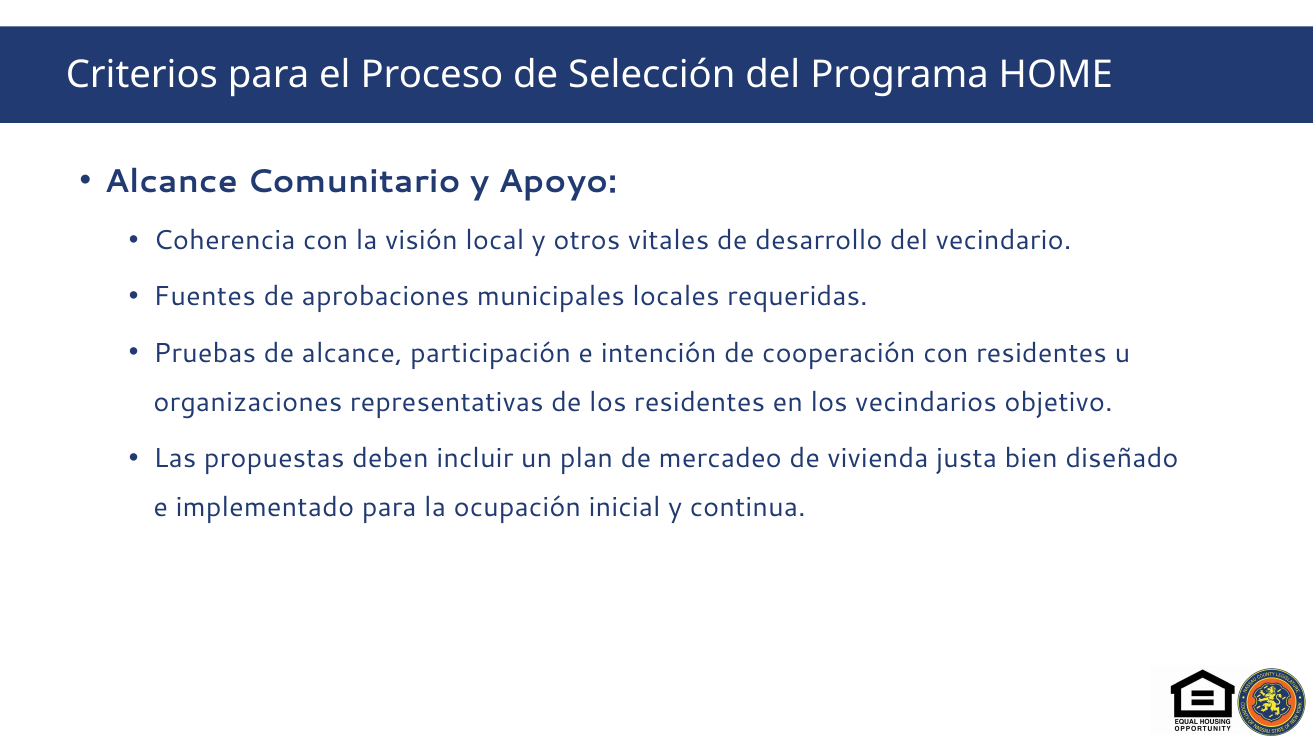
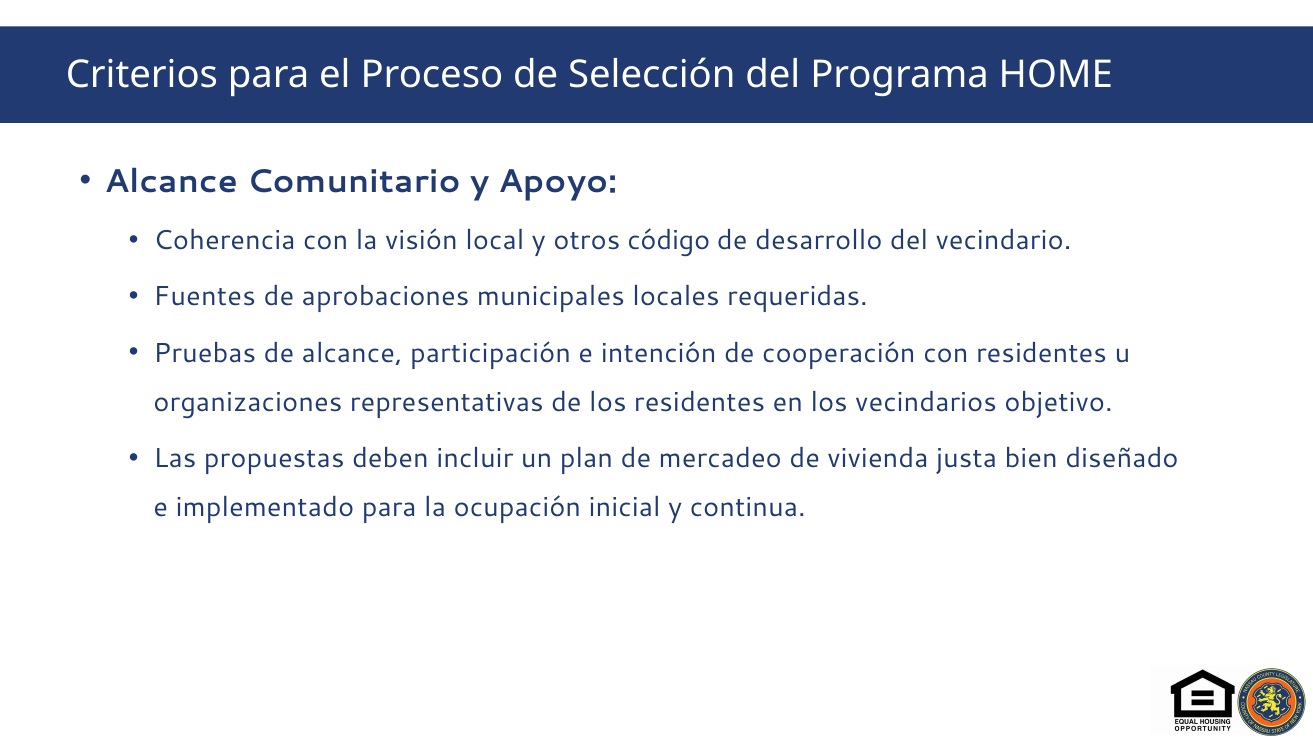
vitales: vitales -> código
